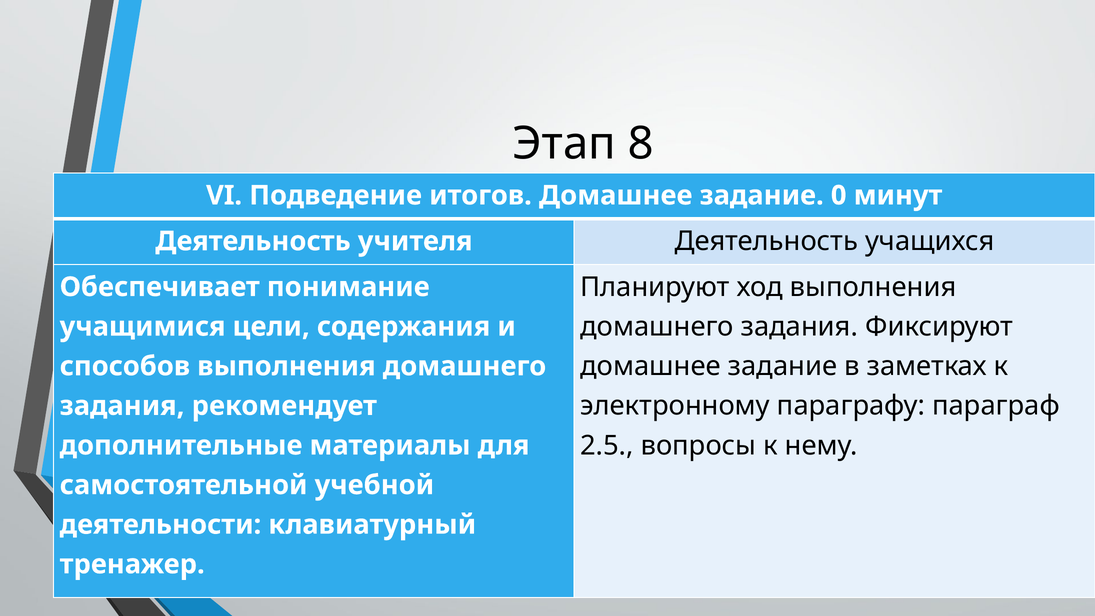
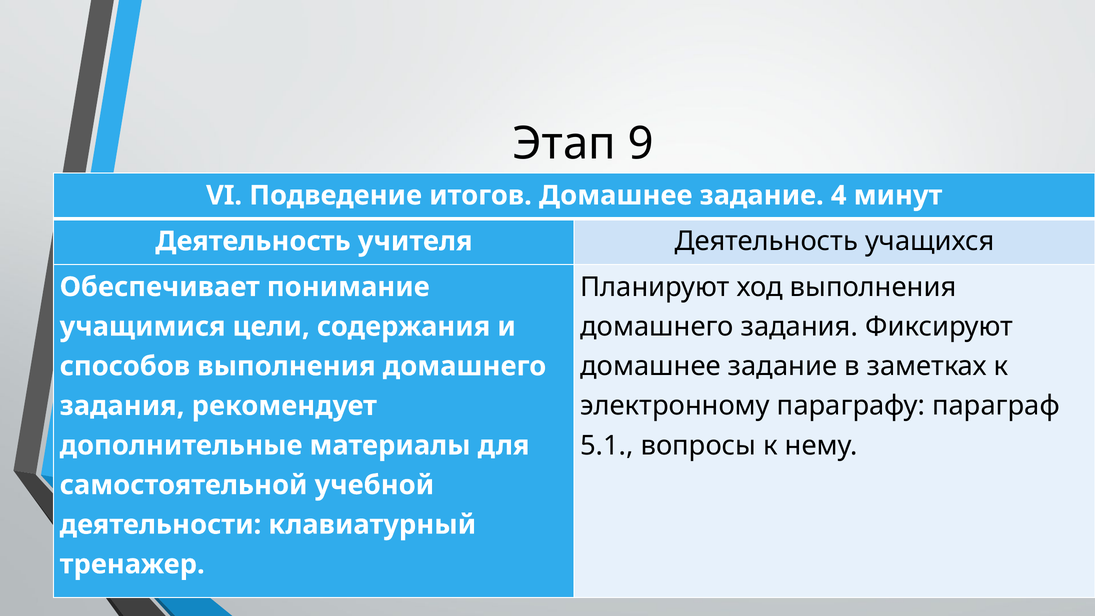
8: 8 -> 9
0: 0 -> 4
2.5: 2.5 -> 5.1
